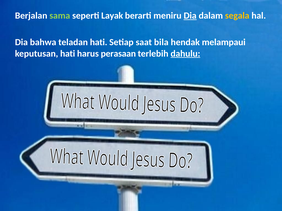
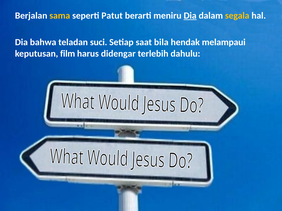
sama colour: light green -> yellow
Layak: Layak -> Patut
teladan hati: hati -> suci
keputusan hati: hati -> film
perasaan: perasaan -> didengar
dahulu underline: present -> none
